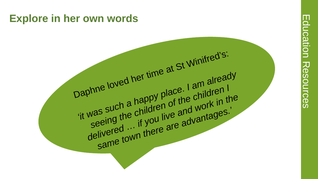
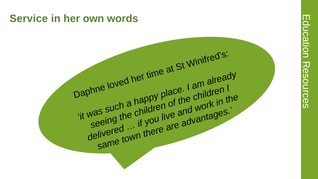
Explore: Explore -> Service
